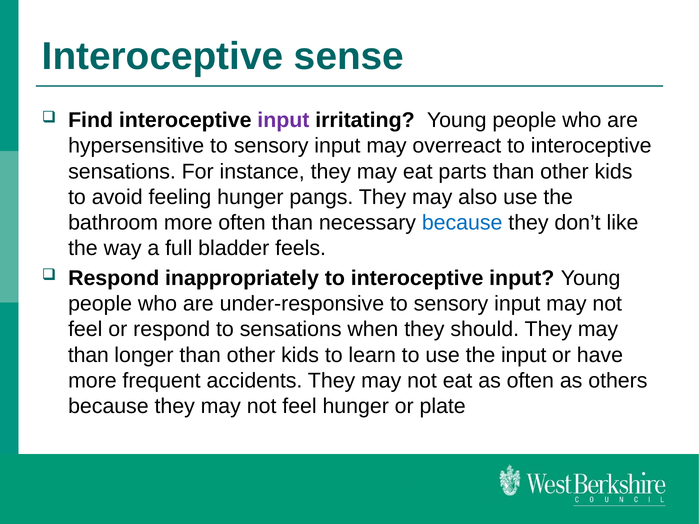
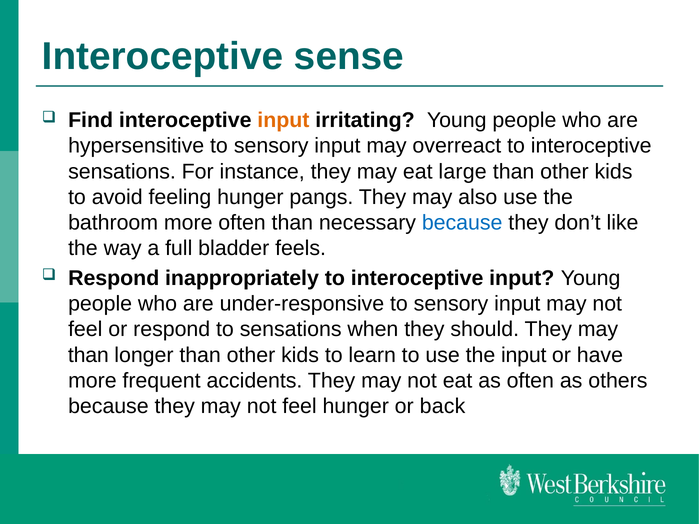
input at (283, 120) colour: purple -> orange
parts: parts -> large
plate: plate -> back
